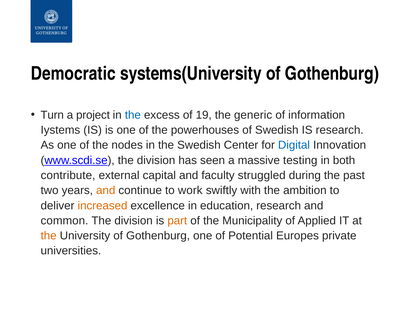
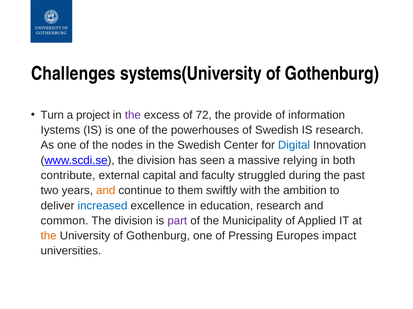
Democratic: Democratic -> Challenges
the at (133, 115) colour: blue -> purple
19: 19 -> 72
generic: generic -> provide
testing: testing -> relying
work: work -> them
increased colour: orange -> blue
part colour: orange -> purple
Potential: Potential -> Pressing
private: private -> impact
